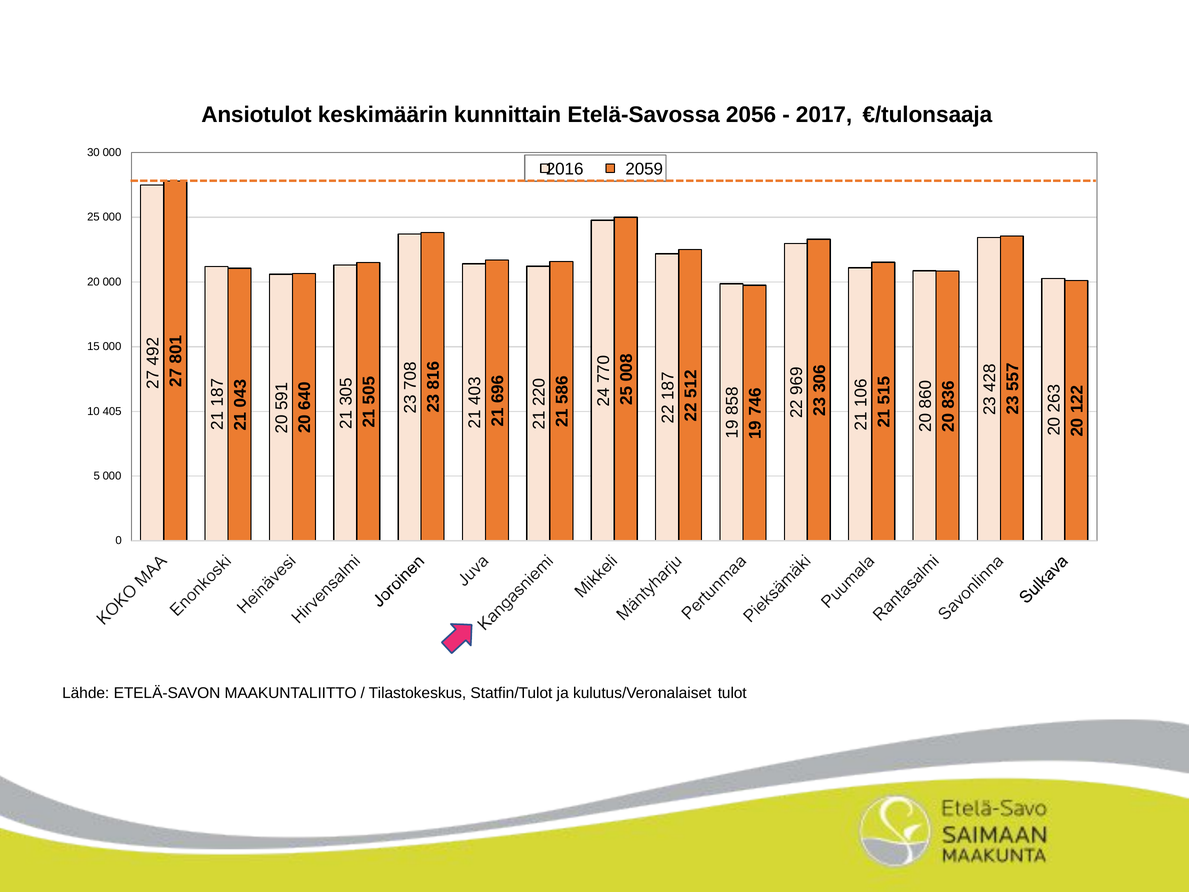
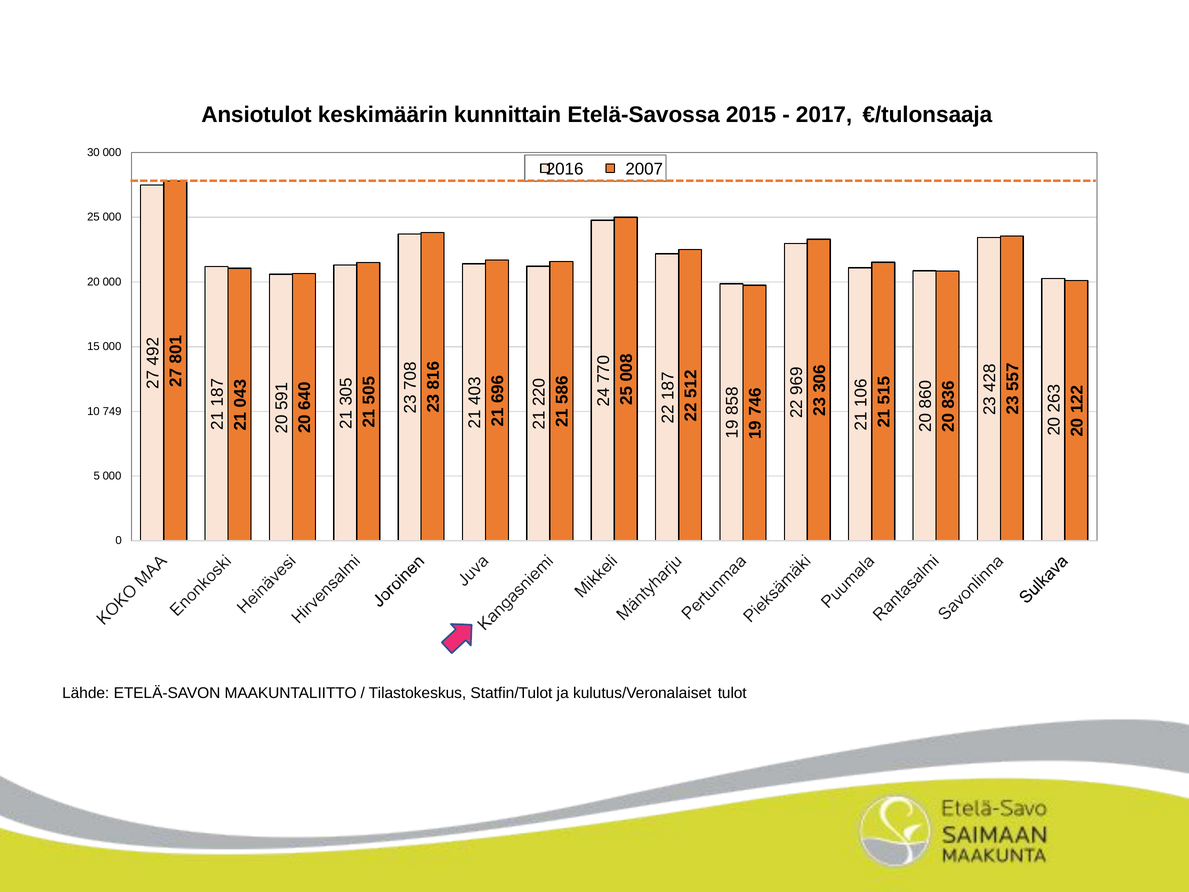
2056: 2056 -> 2015
2059: 2059 -> 2007
405: 405 -> 749
